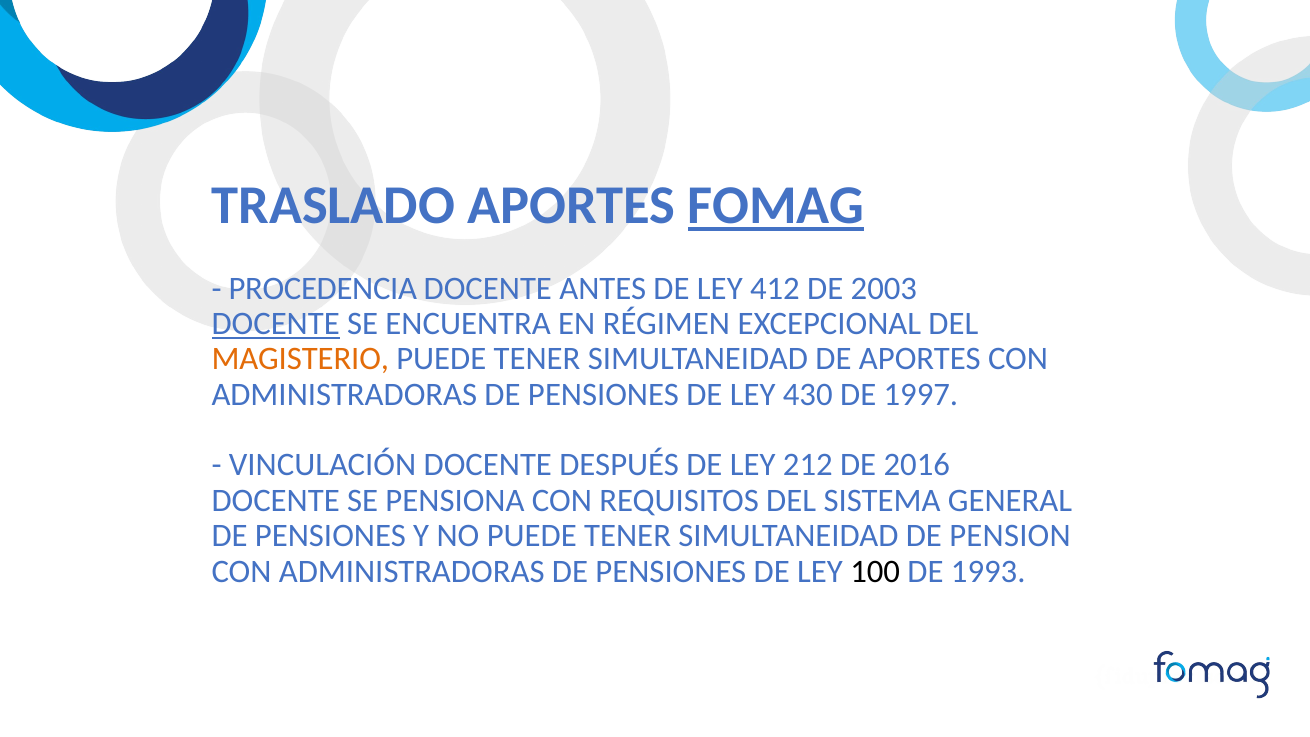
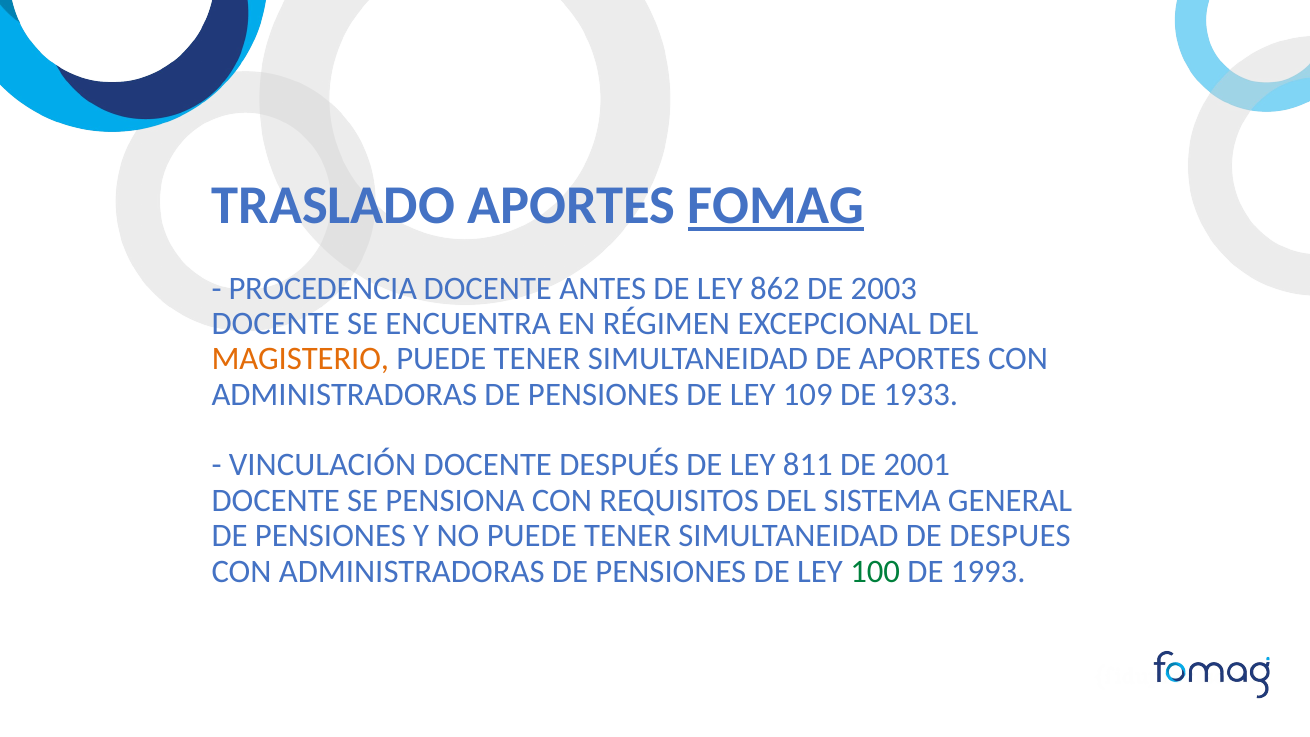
412: 412 -> 862
DOCENTE at (276, 324) underline: present -> none
430: 430 -> 109
1997: 1997 -> 1933
212: 212 -> 811
2016: 2016 -> 2001
PENSION: PENSION -> DESPUES
100 colour: black -> green
